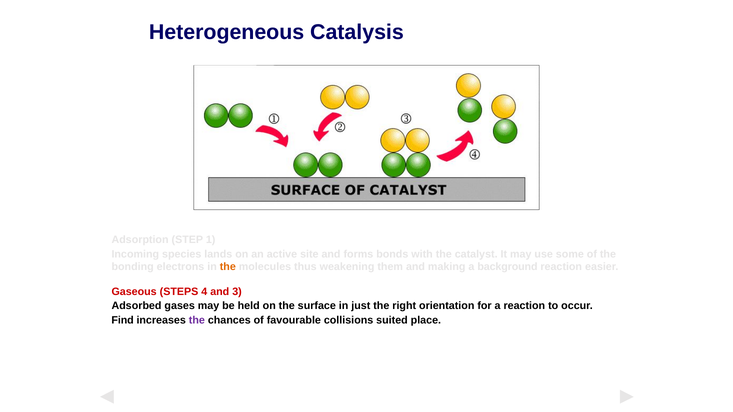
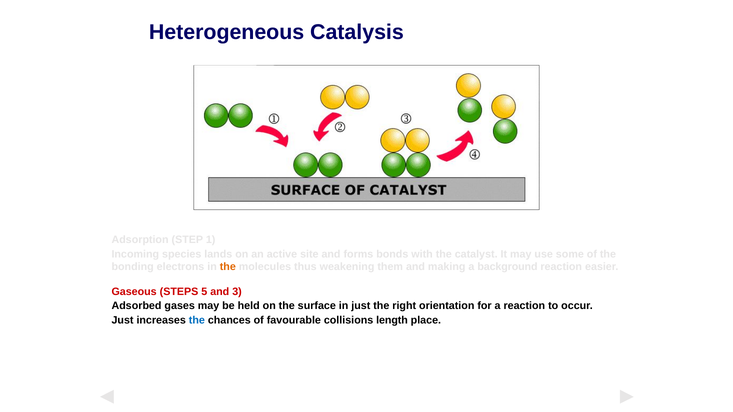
4: 4 -> 5
Find at (123, 321): Find -> Just
the at (197, 321) colour: purple -> blue
suited: suited -> length
